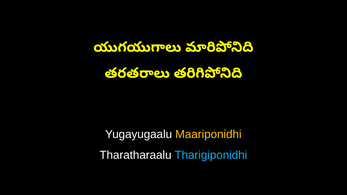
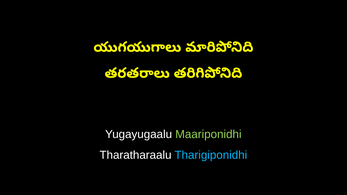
Maariponidhi colour: yellow -> light green
